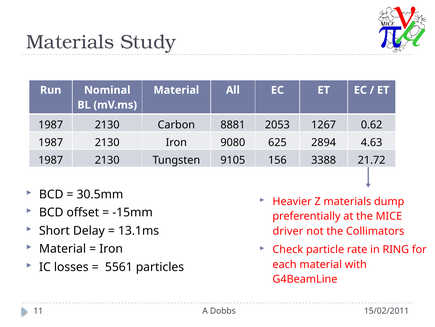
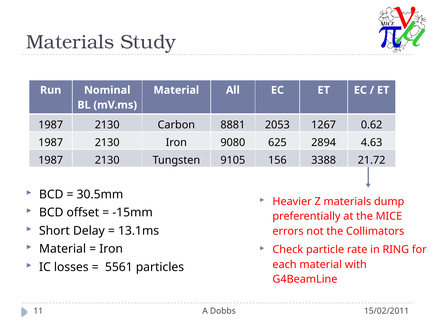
driver: driver -> errors
